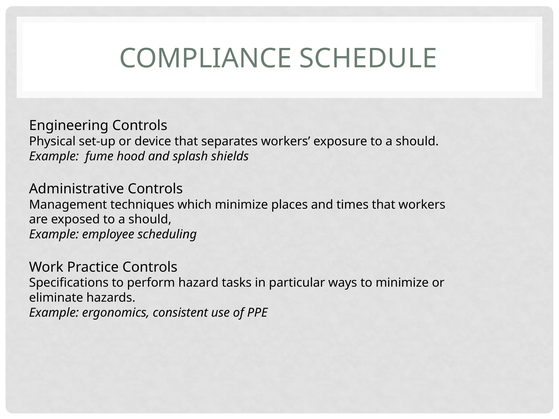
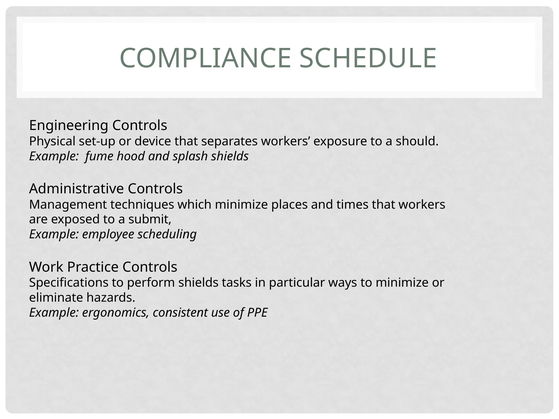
exposed to a should: should -> submit
perform hazard: hazard -> shields
